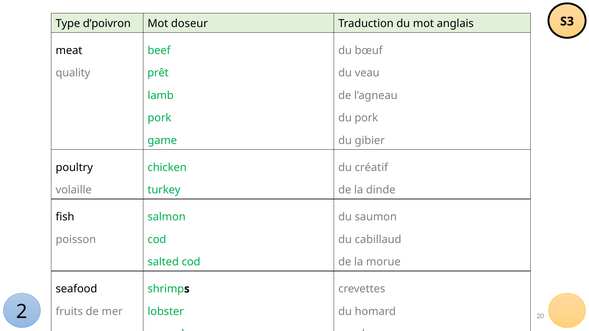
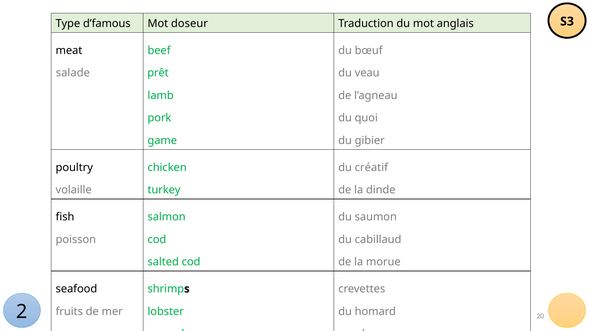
d’poivron: d’poivron -> d’famous
quality: quality -> salade
du pork: pork -> quoi
